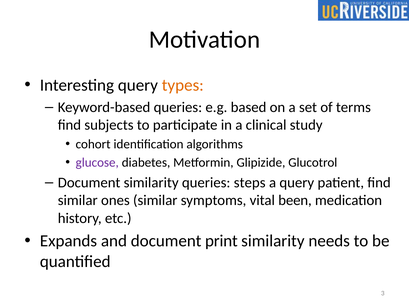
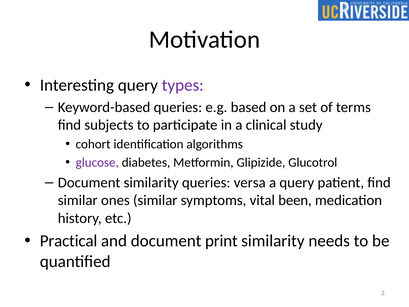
types colour: orange -> purple
steps: steps -> versa
Expands: Expands -> Practical
